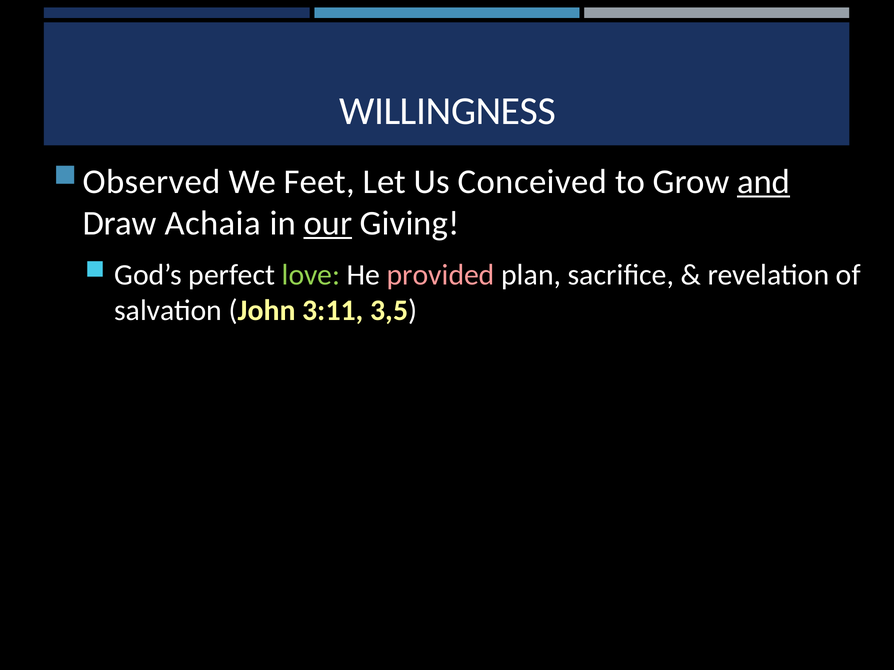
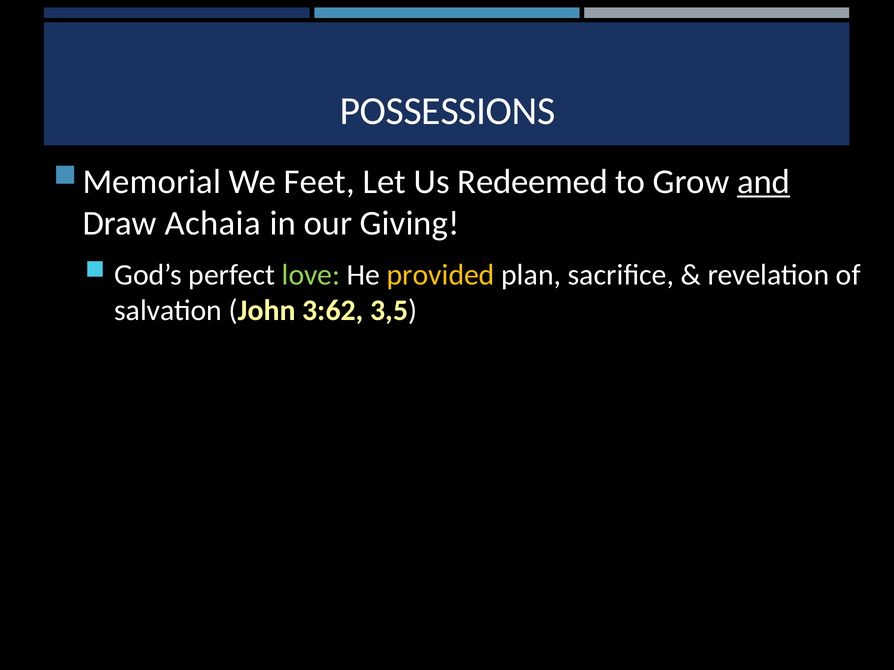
WILLINGNESS: WILLINGNESS -> POSSESSIONS
Observed: Observed -> Memorial
Conceived: Conceived -> Redeemed
our underline: present -> none
provided colour: pink -> yellow
3:11: 3:11 -> 3:62
